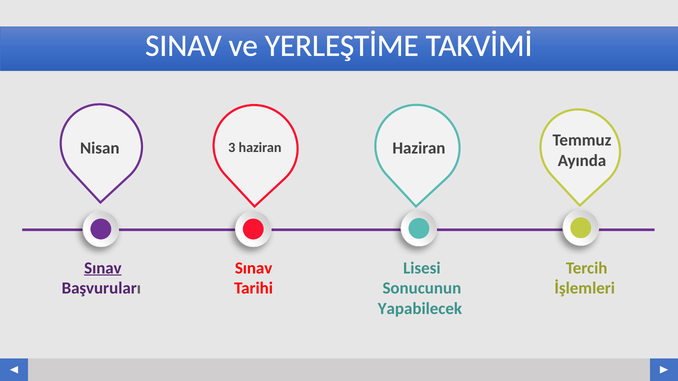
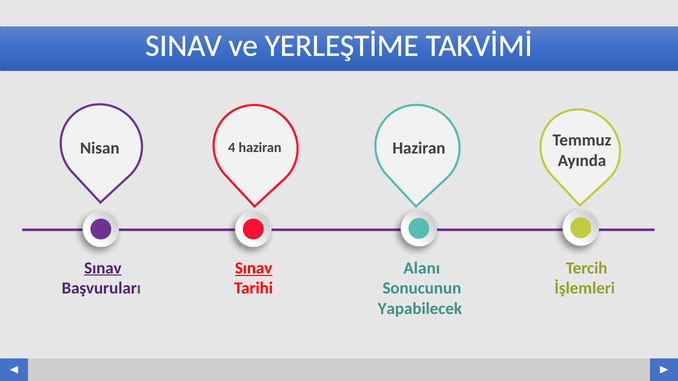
3: 3 -> 4
Sınav at (254, 268) underline: none -> present
Lisesi: Lisesi -> Alanı
